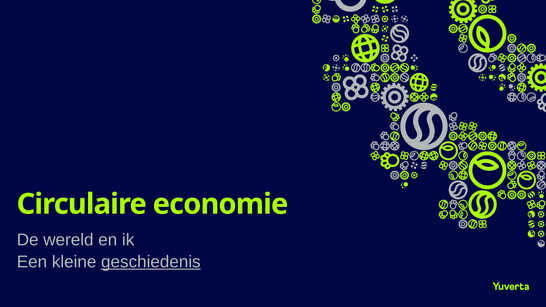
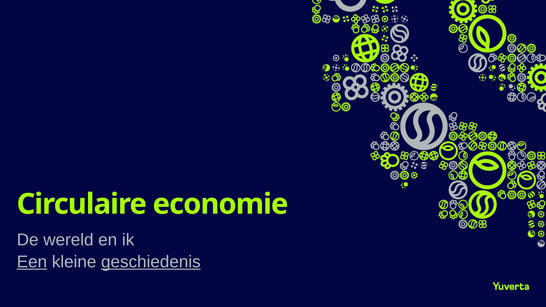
Een underline: none -> present
